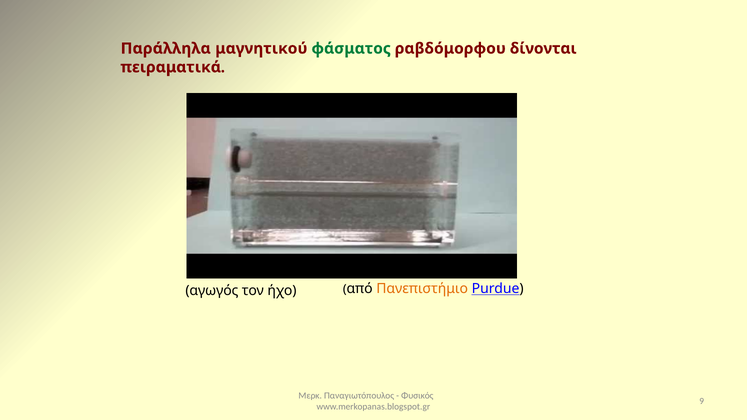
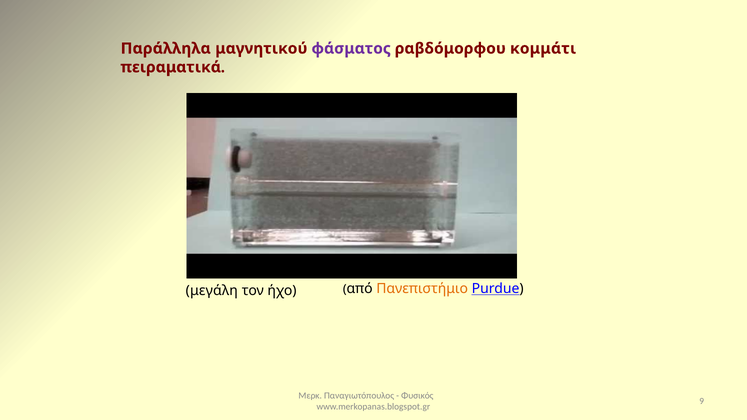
φάσματος colour: green -> purple
δίνονται: δίνονται -> κομμάτι
αγωγός: αγωγός -> μεγάλη
